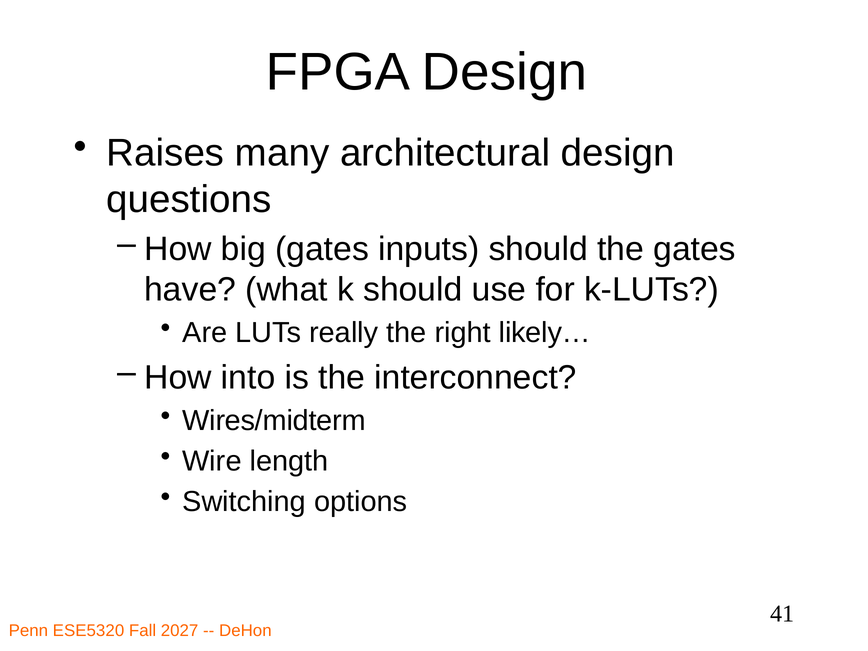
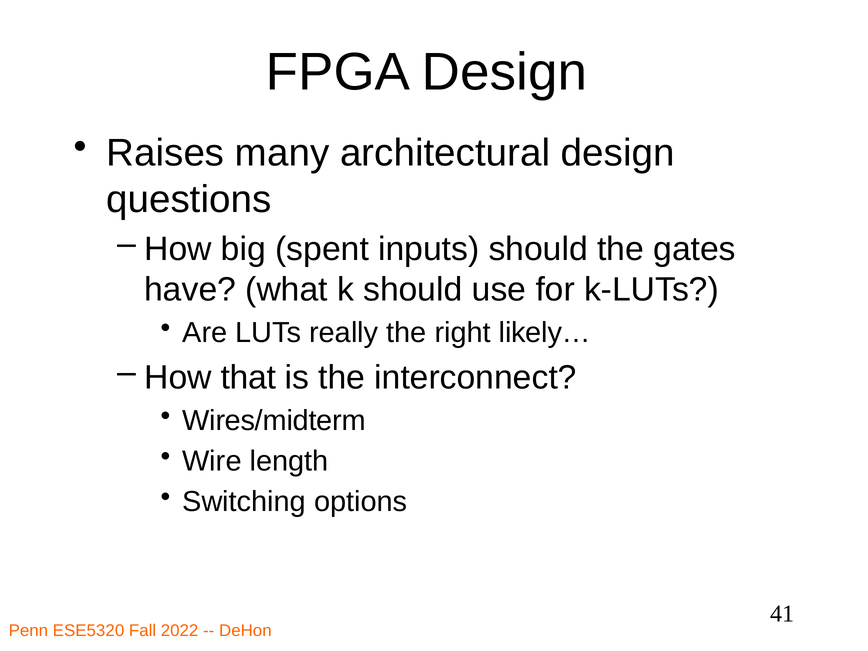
big gates: gates -> spent
into: into -> that
2027: 2027 -> 2022
